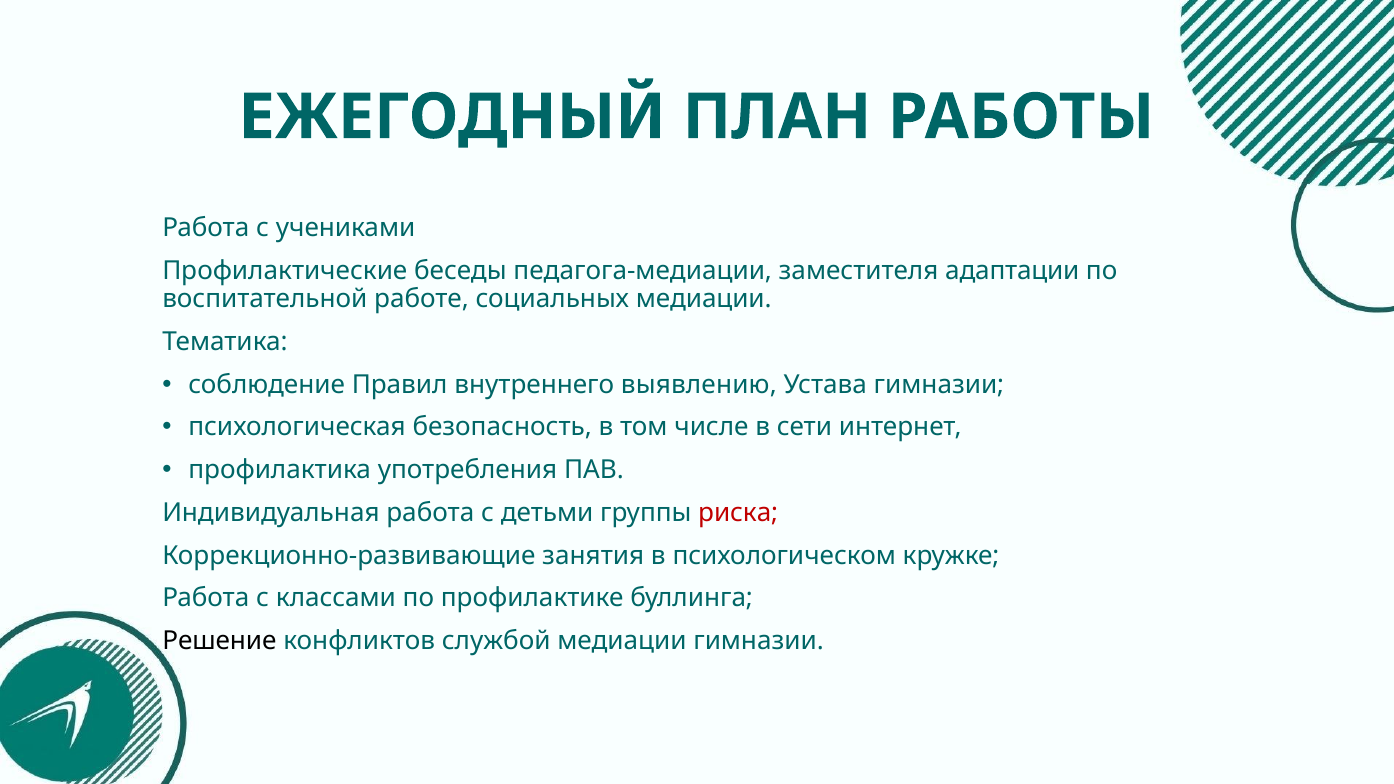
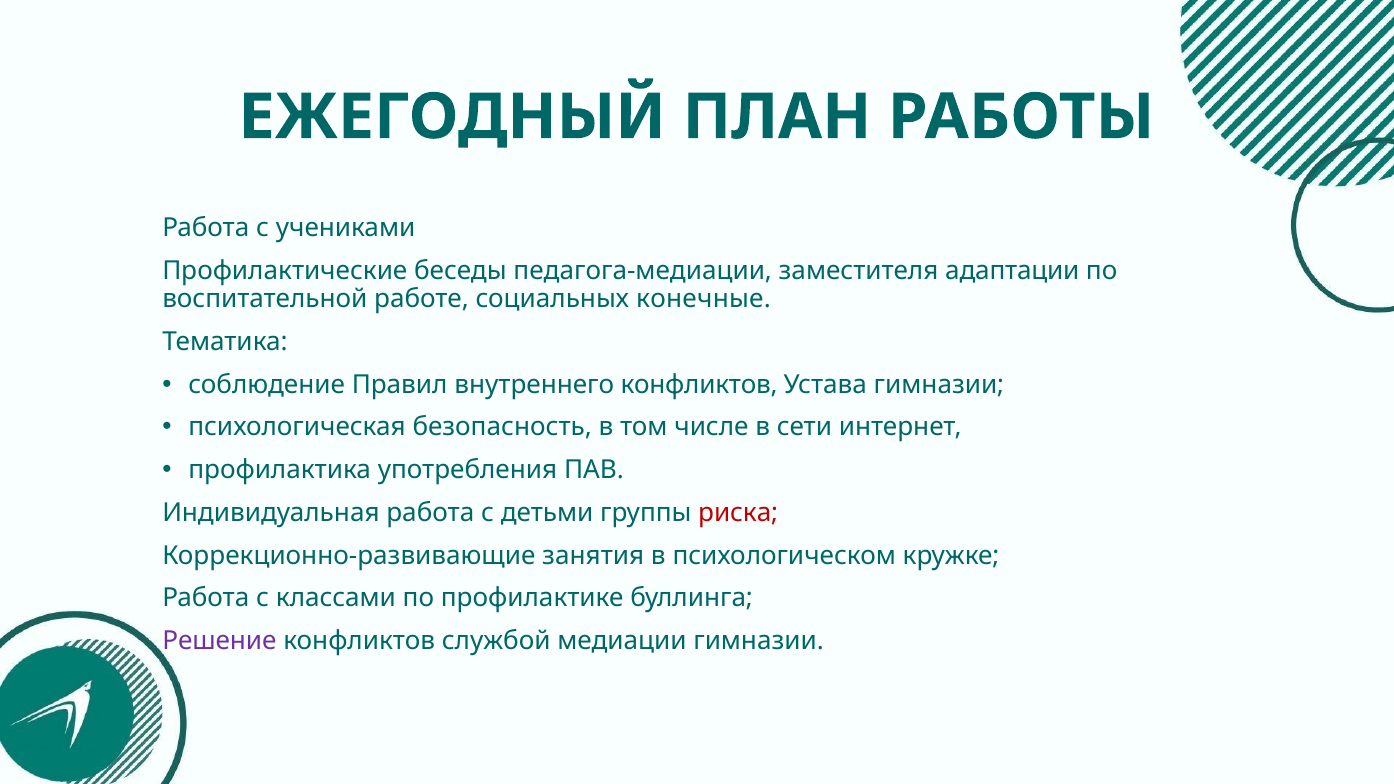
социальных медиации: медиации -> конечные
внутреннего выявлению: выявлению -> конфликтов
Решение colour: black -> purple
